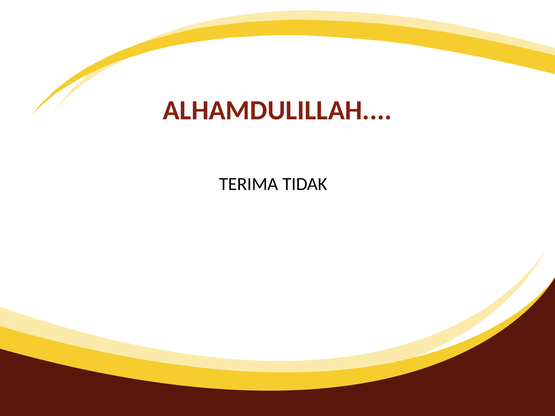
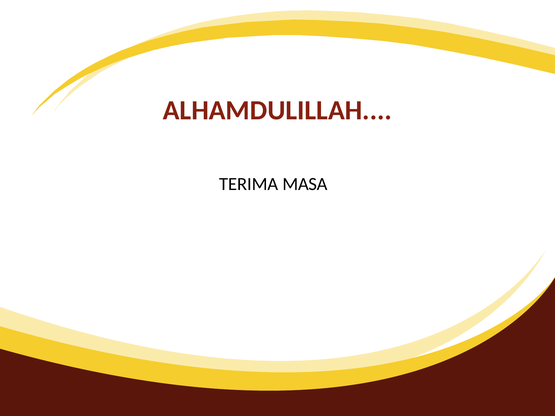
TIDAK: TIDAK -> MASA
